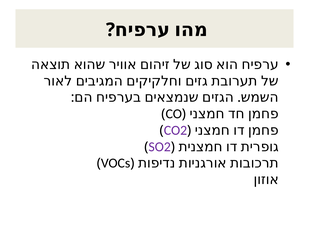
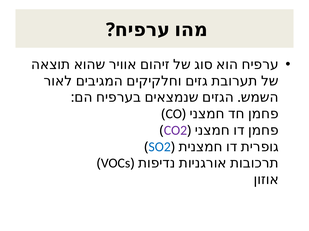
SO2 colour: purple -> blue
